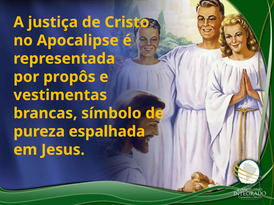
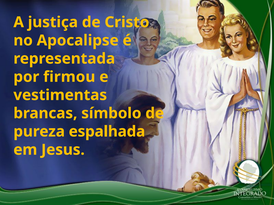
propôs: propôs -> firmou
